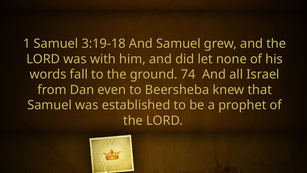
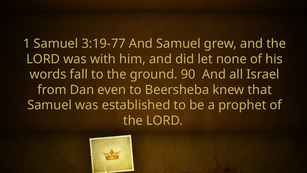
3:19-18: 3:19-18 -> 3:19-77
74: 74 -> 90
